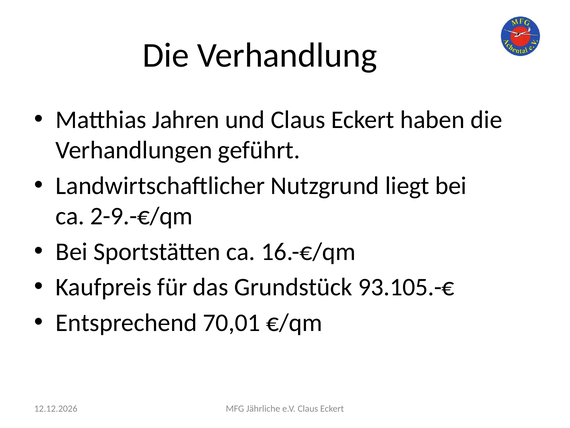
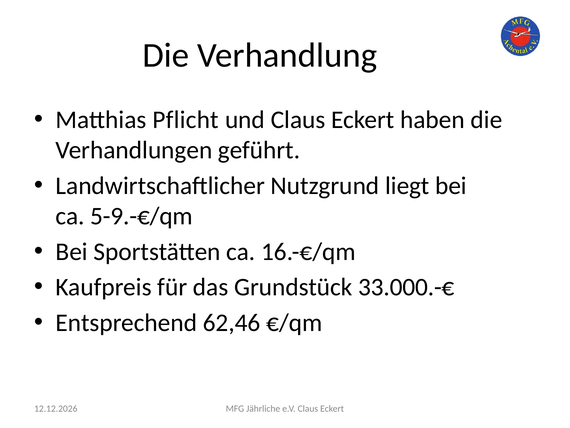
Jahren: Jahren -> Pflicht
2-9.-€/qm: 2-9.-€/qm -> 5-9.-€/qm
93.105.-€: 93.105.-€ -> 33.000.-€
70,01: 70,01 -> 62,46
